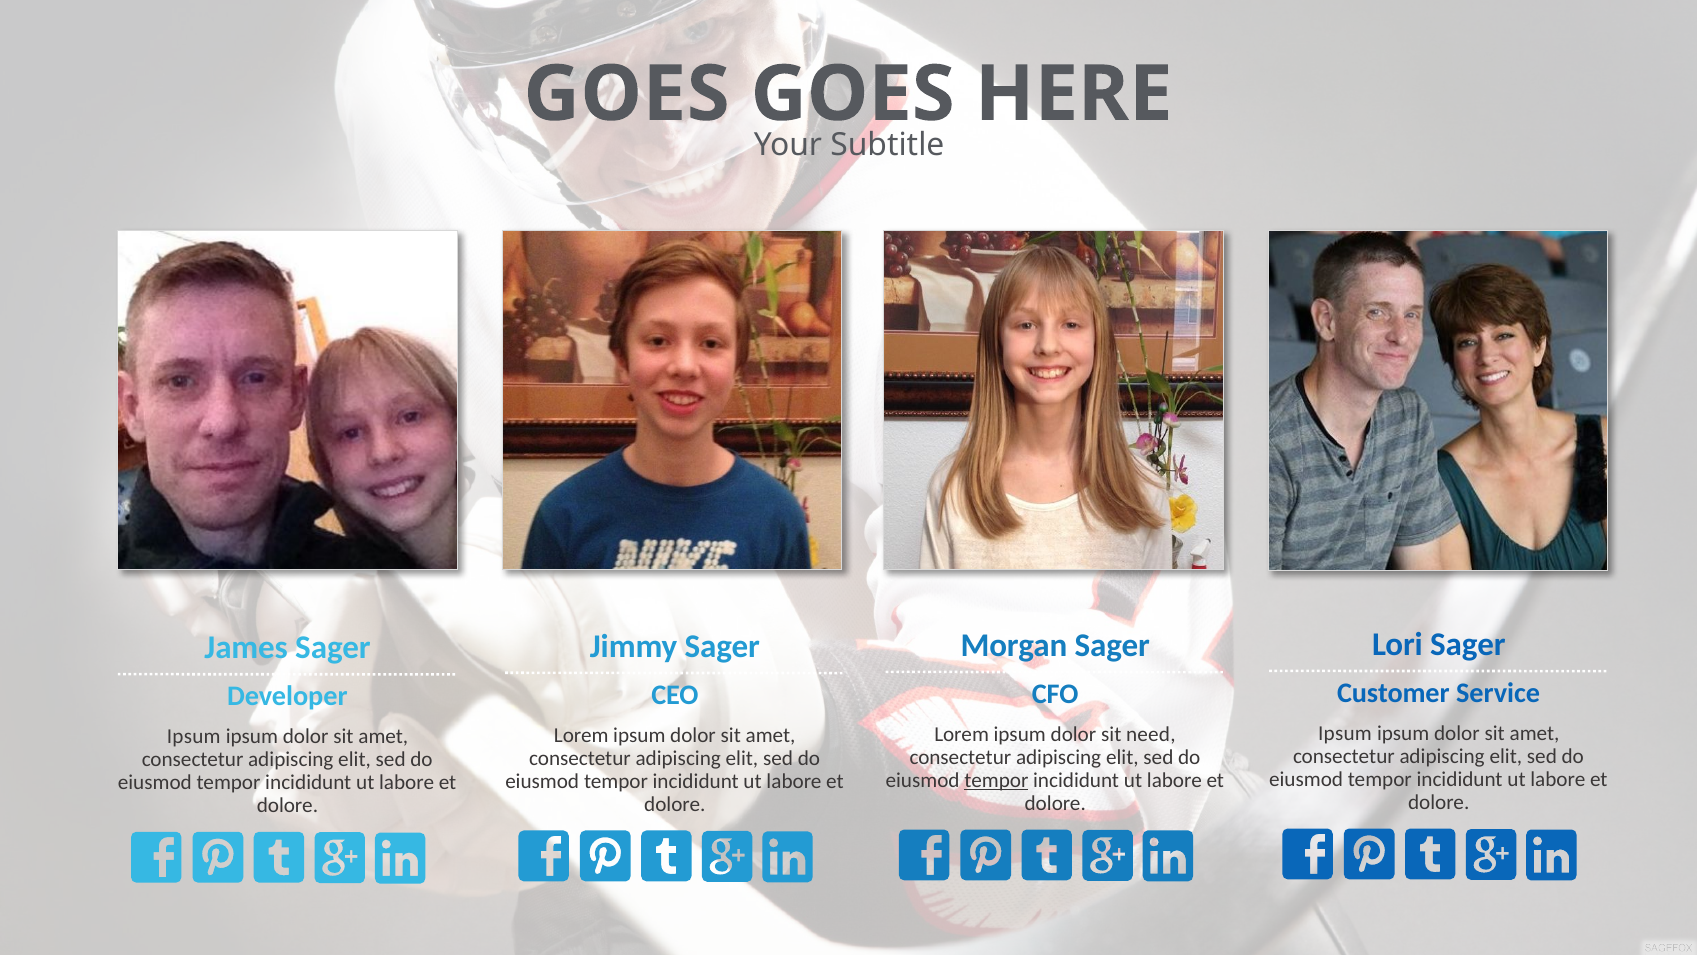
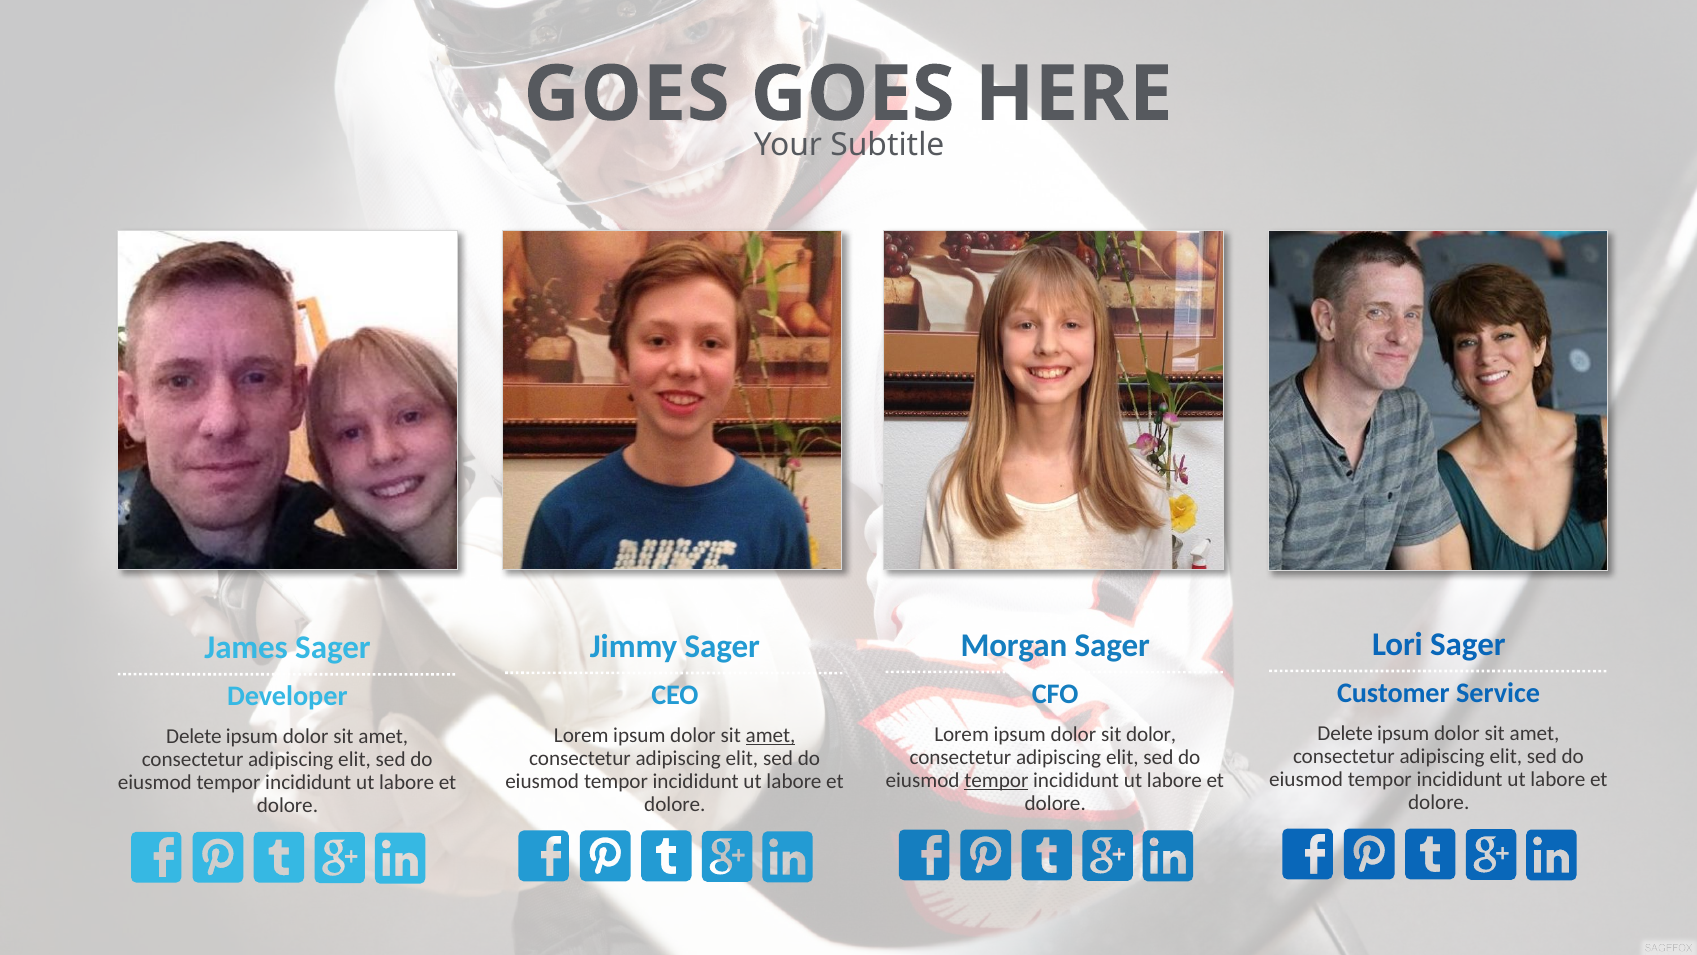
Ipsum at (1345, 733): Ipsum -> Delete
sit need: need -> dolor
amet at (771, 735) underline: none -> present
Ipsum at (194, 736): Ipsum -> Delete
